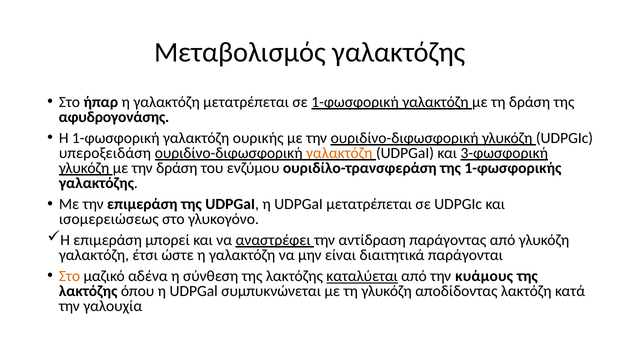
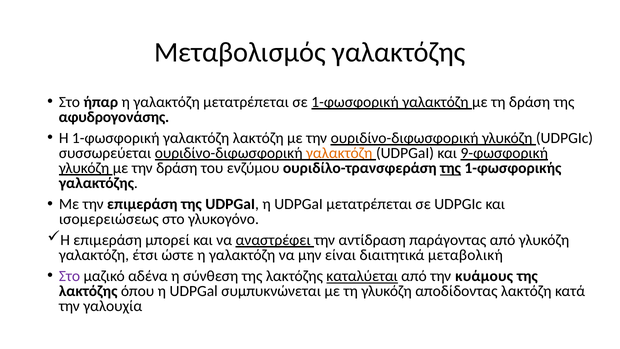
γαλακτόζη ουρικής: ουρικής -> λακτόζη
υπεροξειδάση: υπεροξειδάση -> συσσωρεύεται
3-φωσφορική: 3-φωσφορική -> 9-φωσφορική
της at (450, 168) underline: none -> present
παράγονται: παράγονται -> μεταβολική
Στο at (69, 276) colour: orange -> purple
